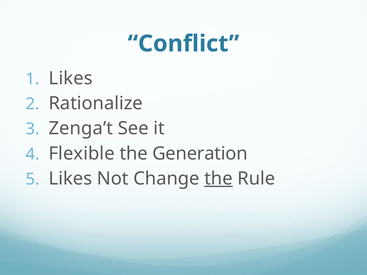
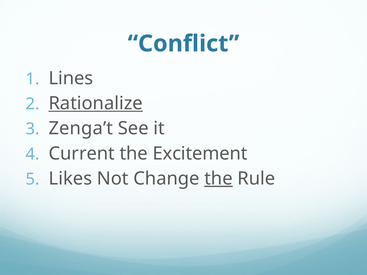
Likes at (71, 78): Likes -> Lines
Rationalize underline: none -> present
Flexible: Flexible -> Current
Generation: Generation -> Excitement
